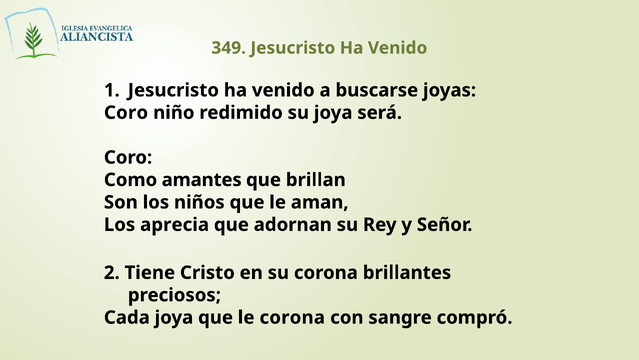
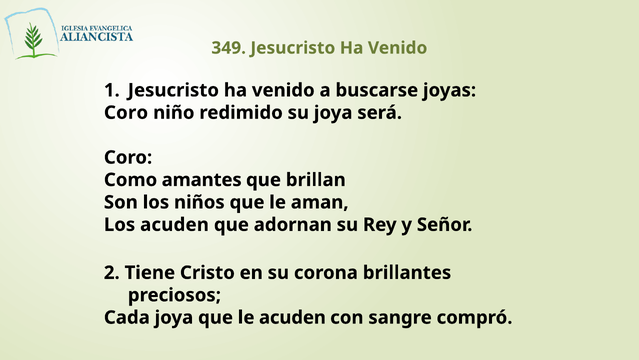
Los aprecia: aprecia -> acuden
le corona: corona -> acuden
